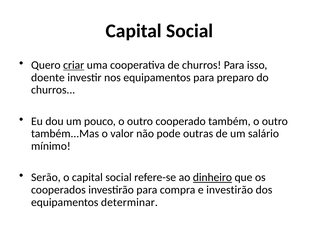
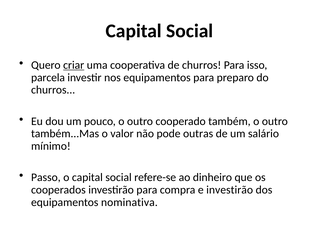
doente: doente -> parcela
Serão: Serão -> Passo
dinheiro underline: present -> none
determinar: determinar -> nominativa
